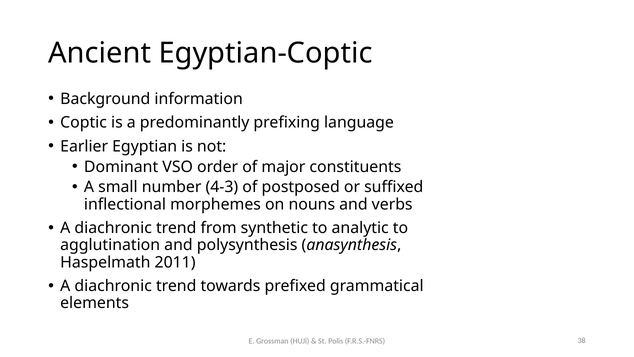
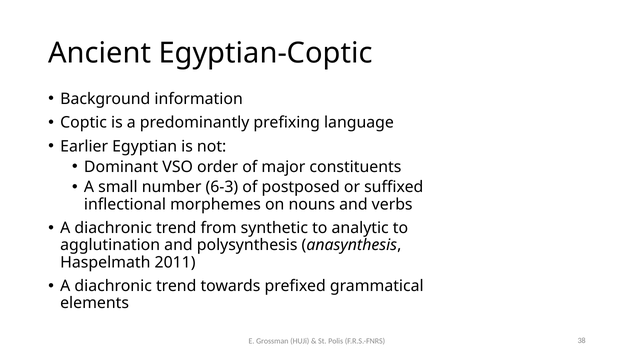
4-3: 4-3 -> 6-3
